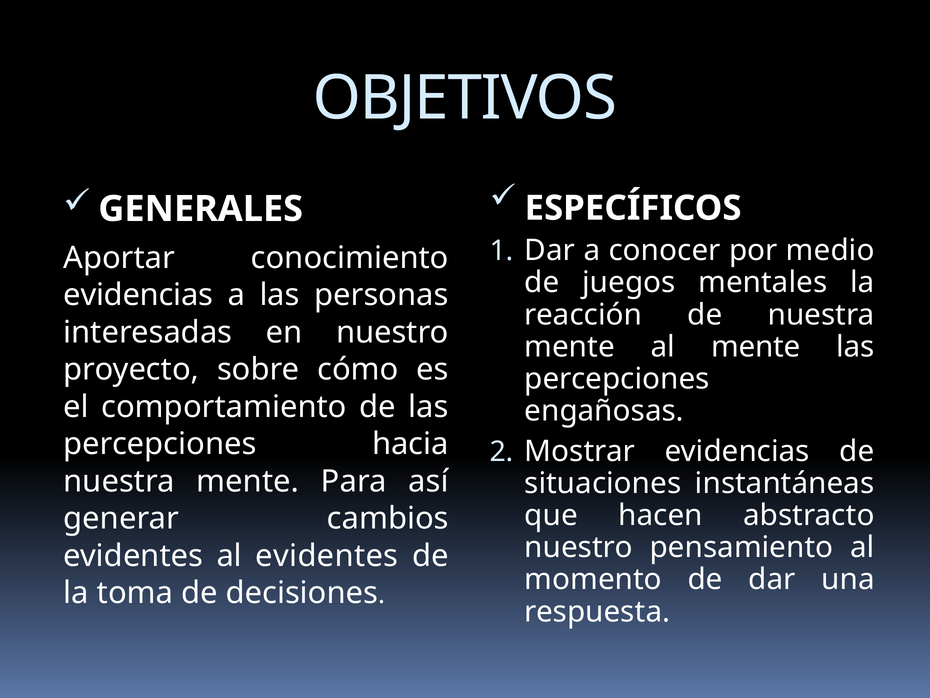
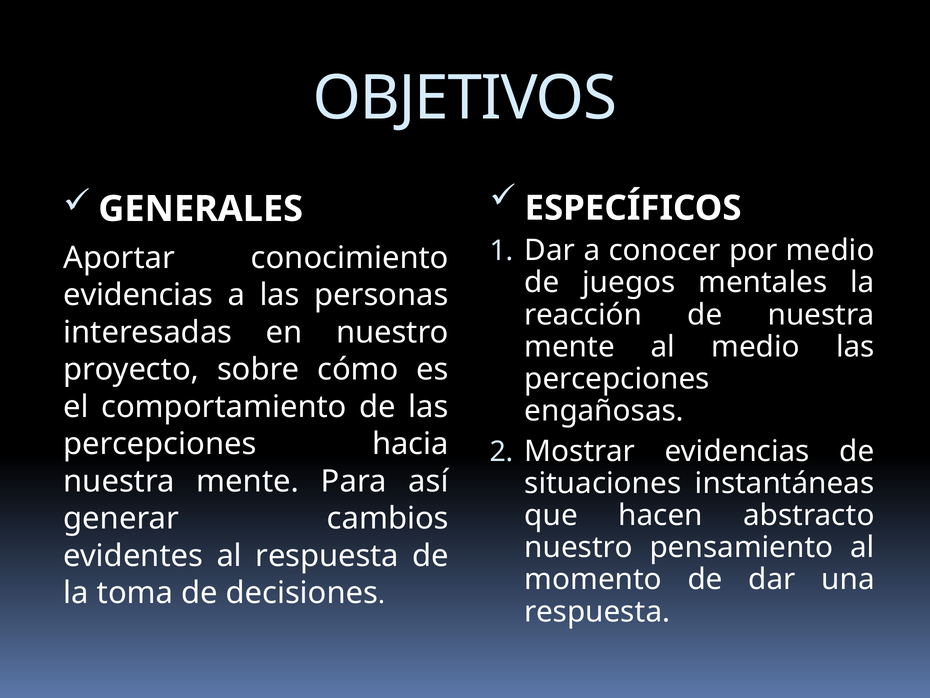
al mente: mente -> medio
al evidentes: evidentes -> respuesta
